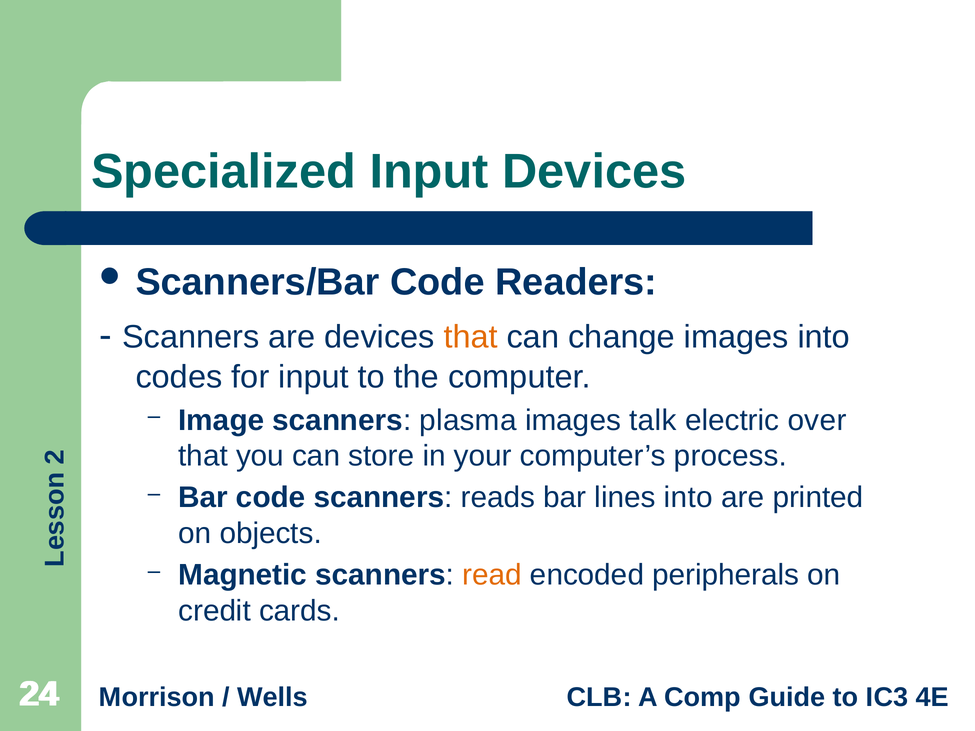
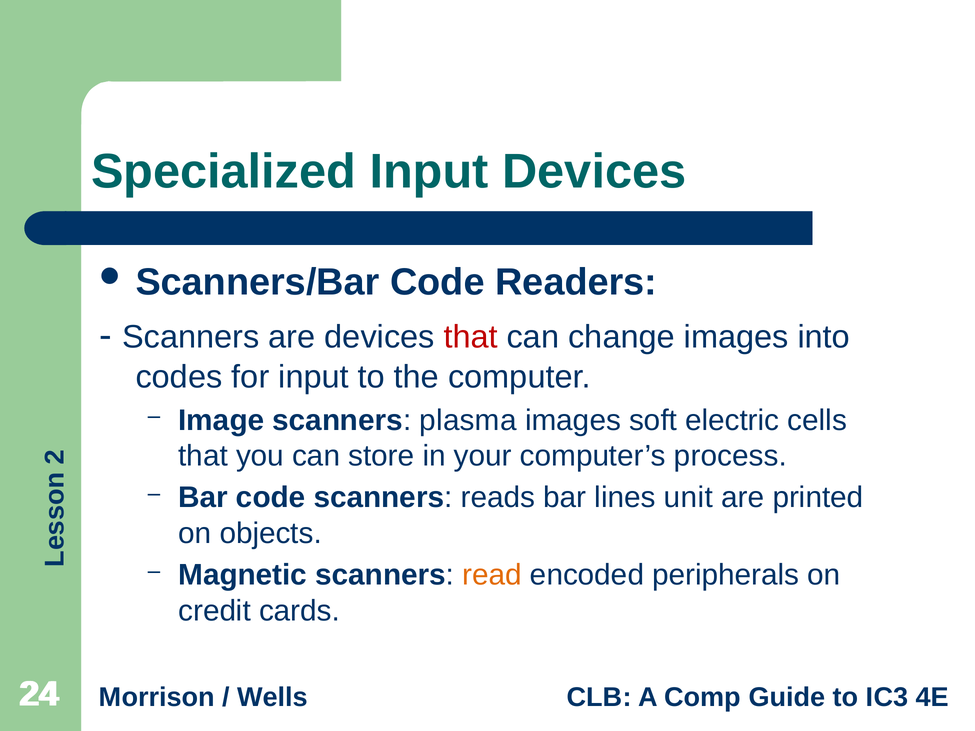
that at (471, 337) colour: orange -> red
talk: talk -> soft
over: over -> cells
lines into: into -> unit
